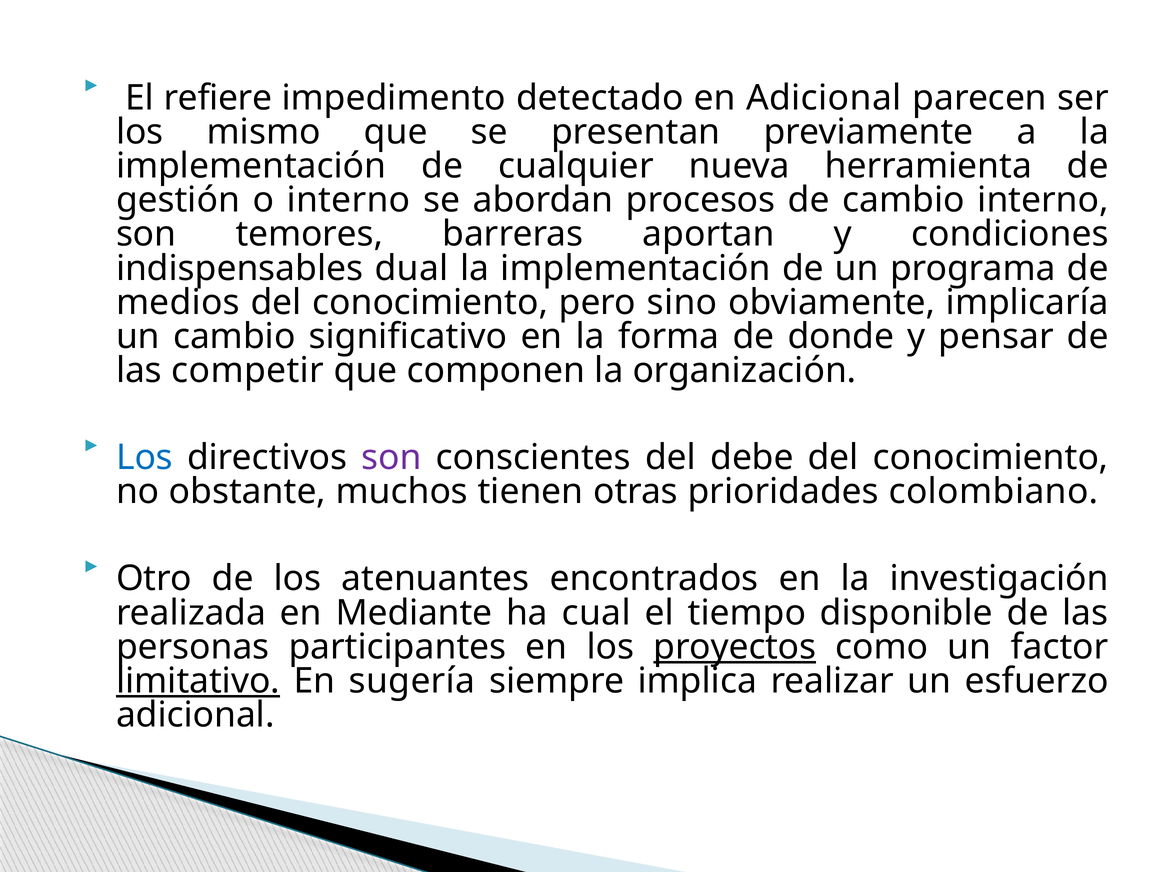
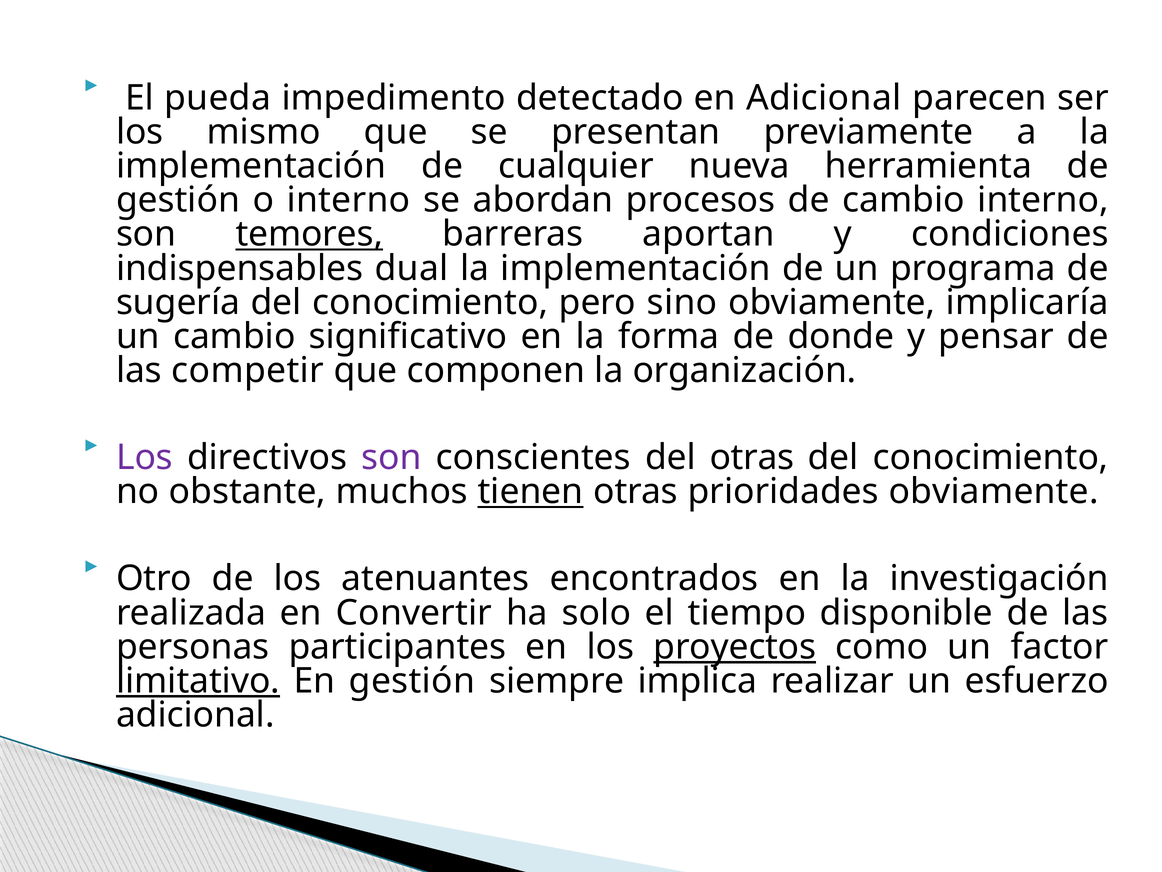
refiere: refiere -> pueda
temores underline: none -> present
medios: medios -> sugería
Los at (144, 457) colour: blue -> purple
del debe: debe -> otras
tienen underline: none -> present
prioridades colombiano: colombiano -> obviamente
Mediante: Mediante -> Convertir
cual: cual -> solo
En sugería: sugería -> gestión
